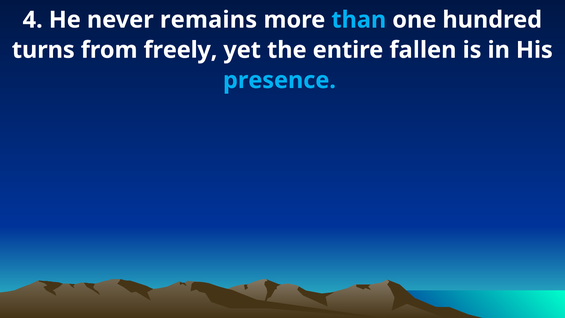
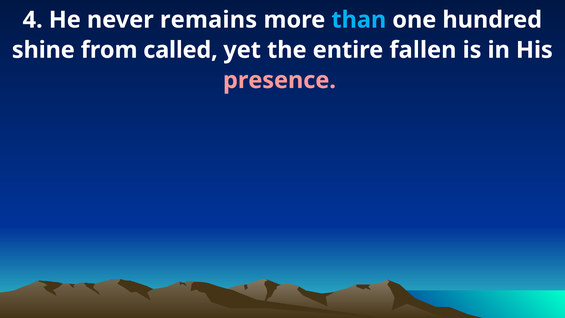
turns: turns -> shine
freely: freely -> called
presence colour: light blue -> pink
